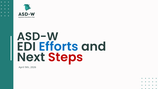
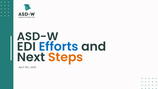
Steps colour: red -> orange
